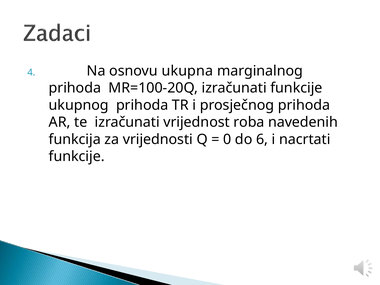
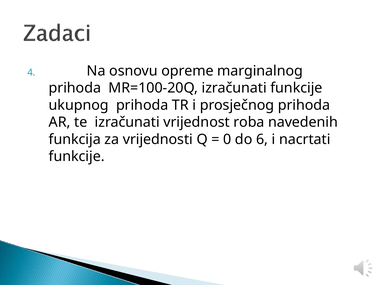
ukupna: ukupna -> opreme
